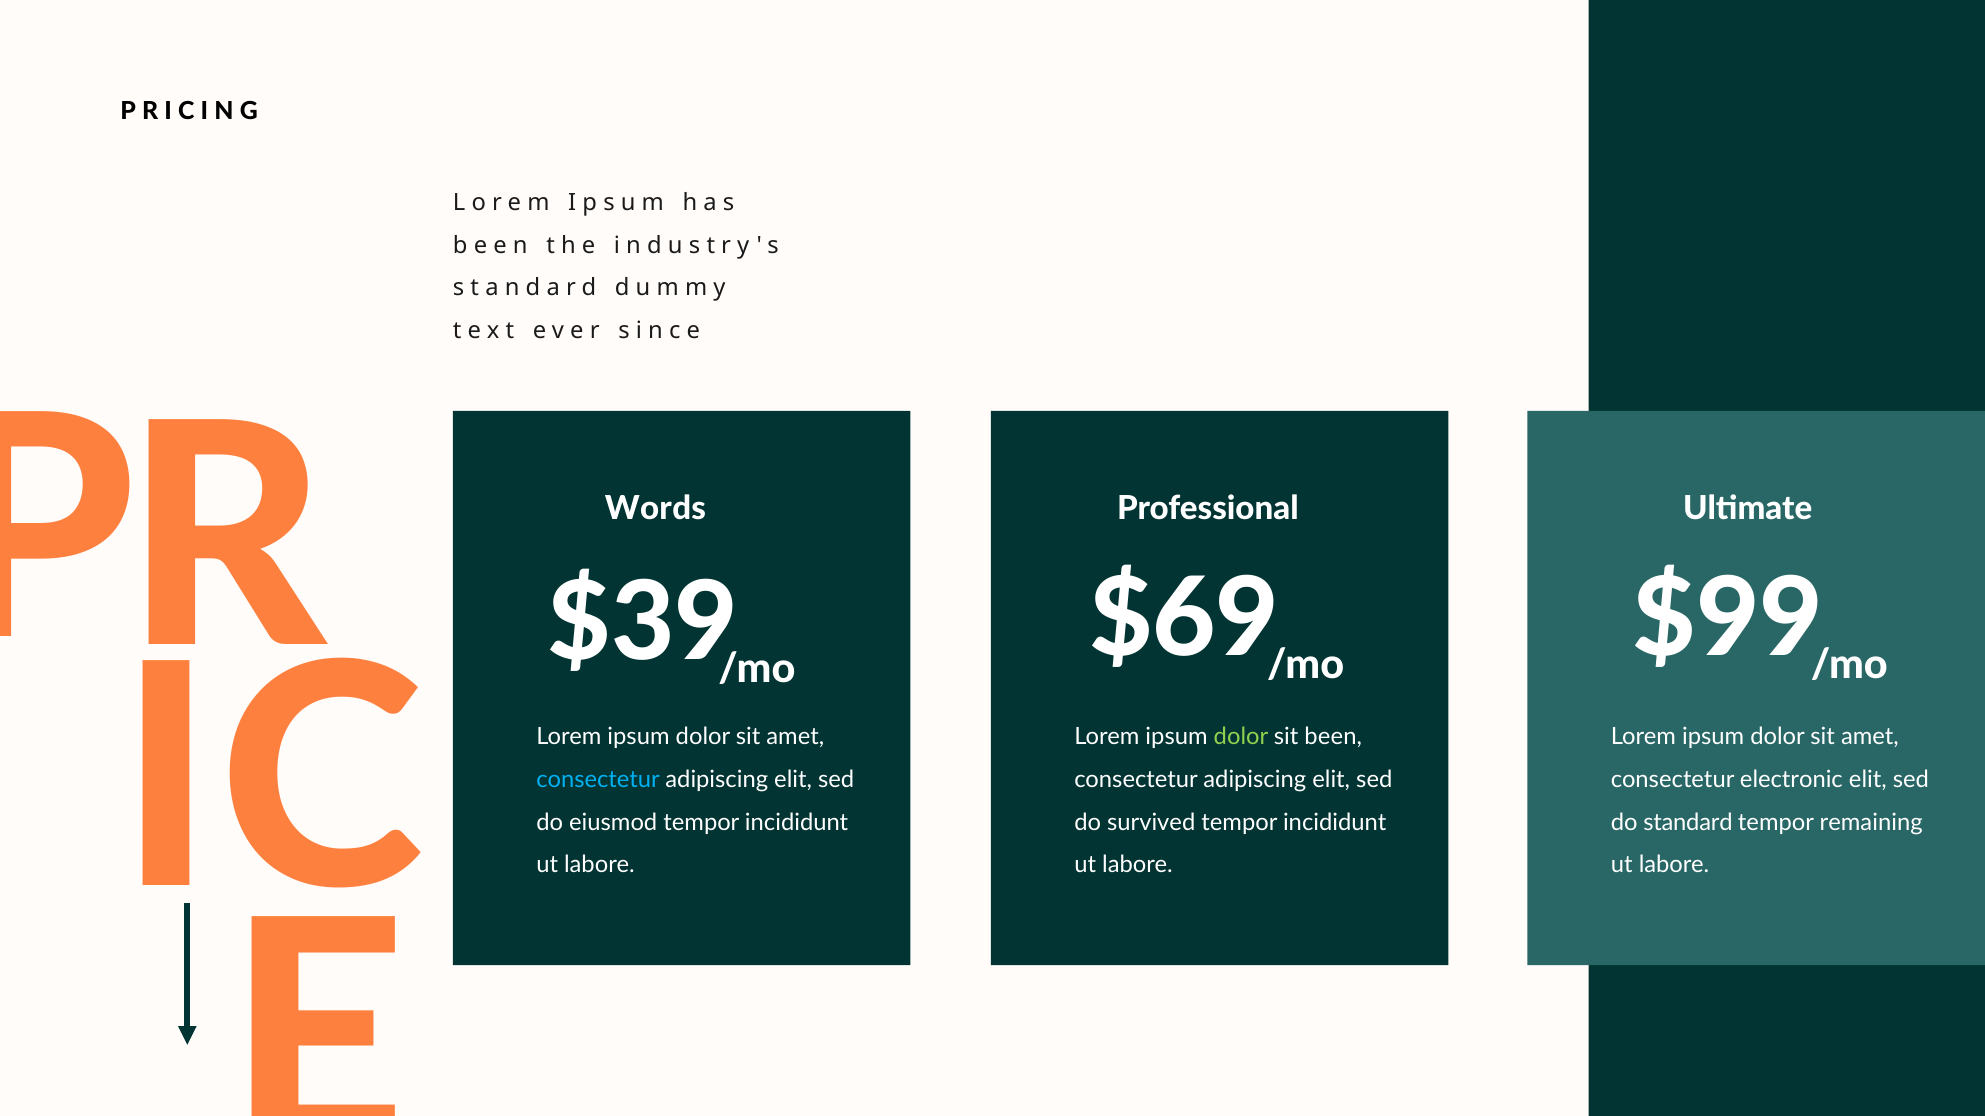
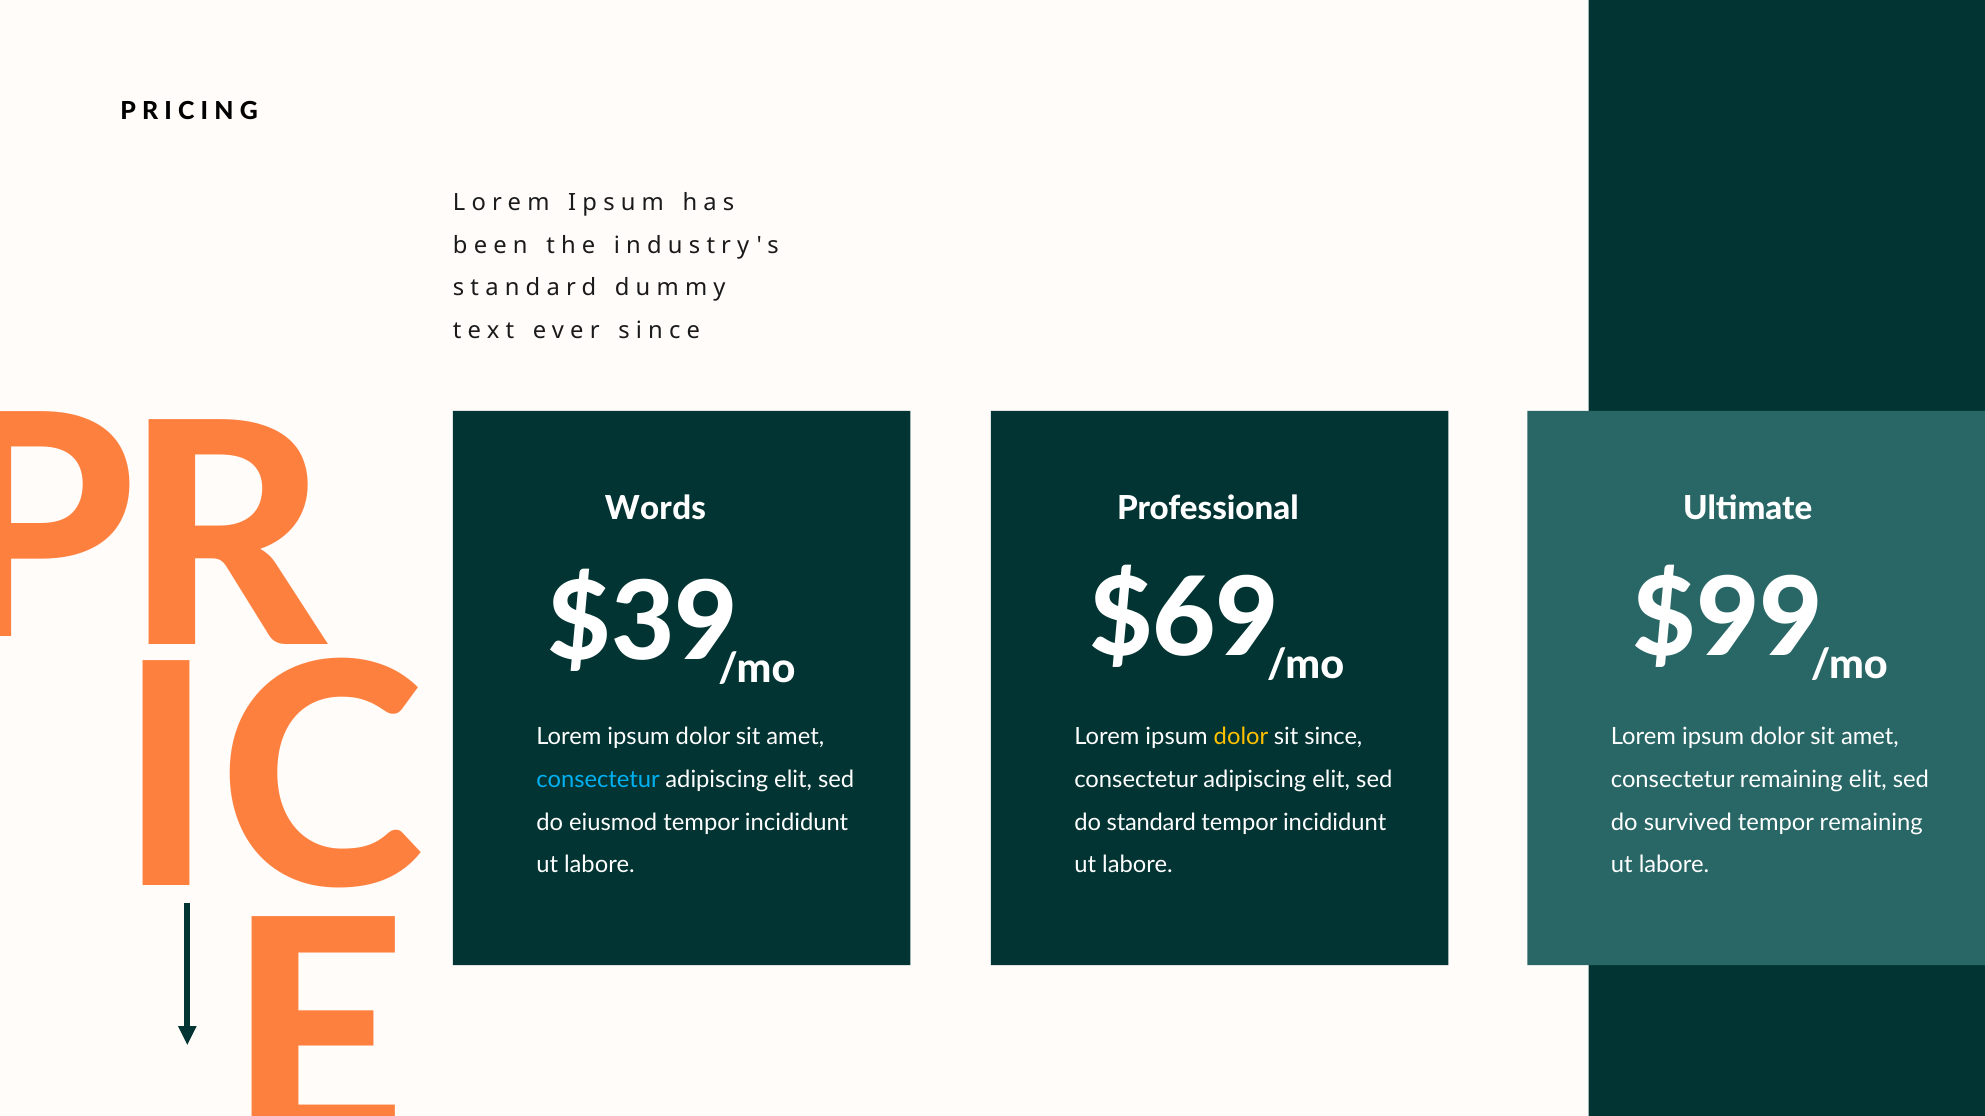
dolor at (1241, 737) colour: light green -> yellow
been: been -> since
consectetur electronic: electronic -> remaining
survived: survived -> standard
standard: standard -> survived
